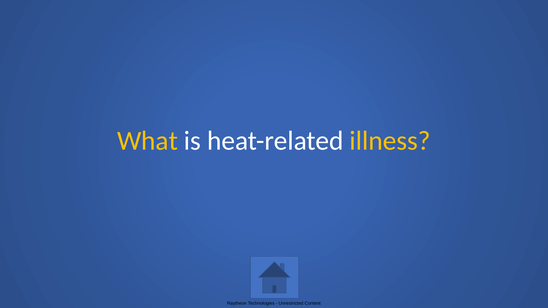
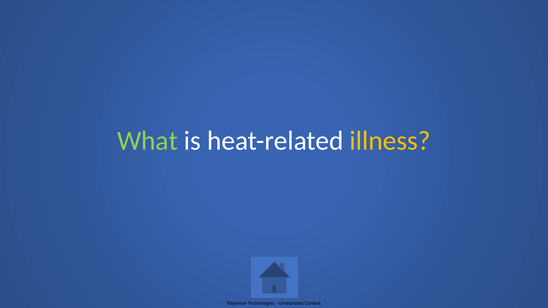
What colour: yellow -> light green
